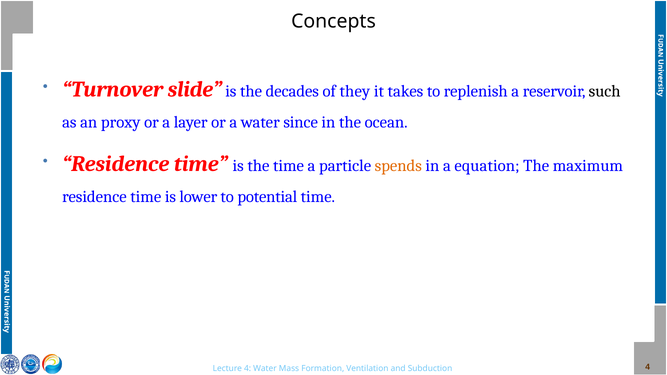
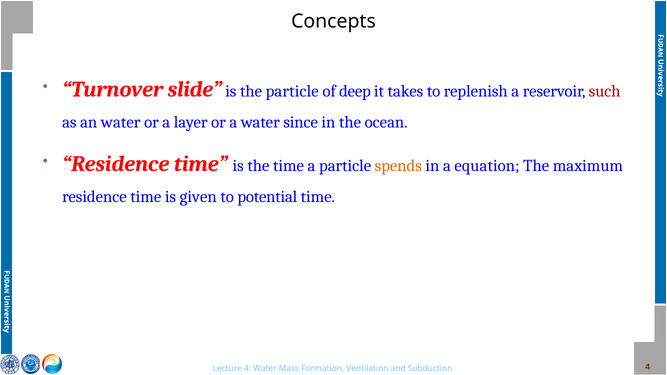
the decades: decades -> particle
they: they -> deep
such colour: black -> red
an proxy: proxy -> water
lower: lower -> given
